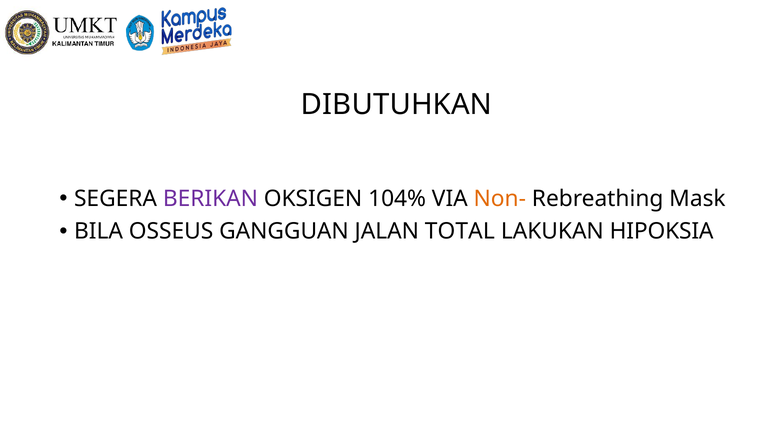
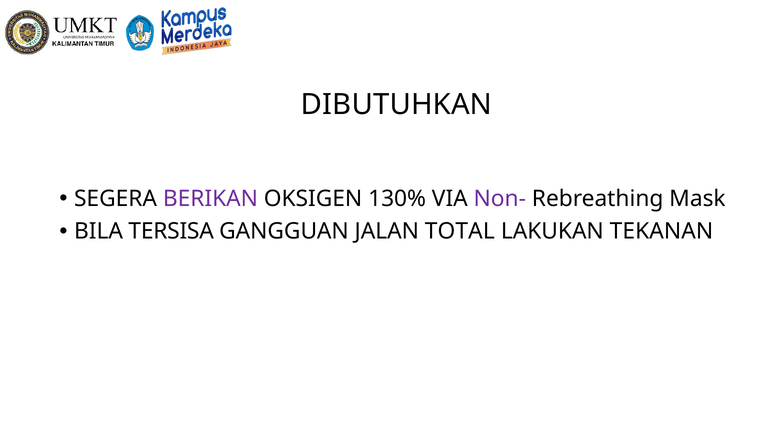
104%: 104% -> 130%
Non- colour: orange -> purple
OSSEUS: OSSEUS -> TERSISA
HIPOKSIA: HIPOKSIA -> TEKANAN
